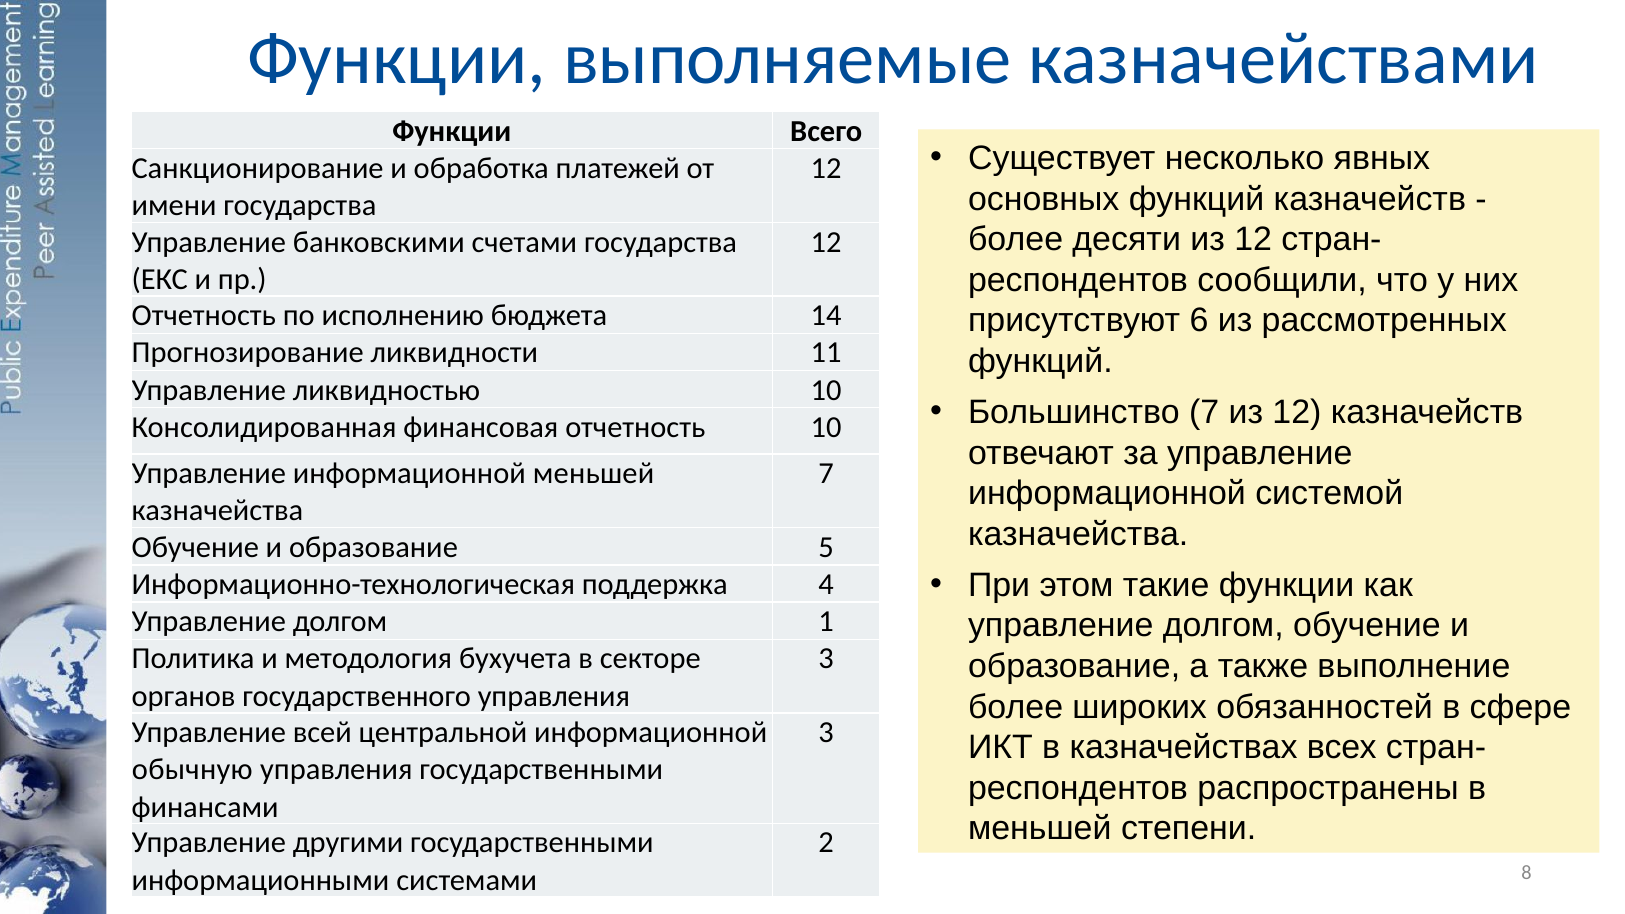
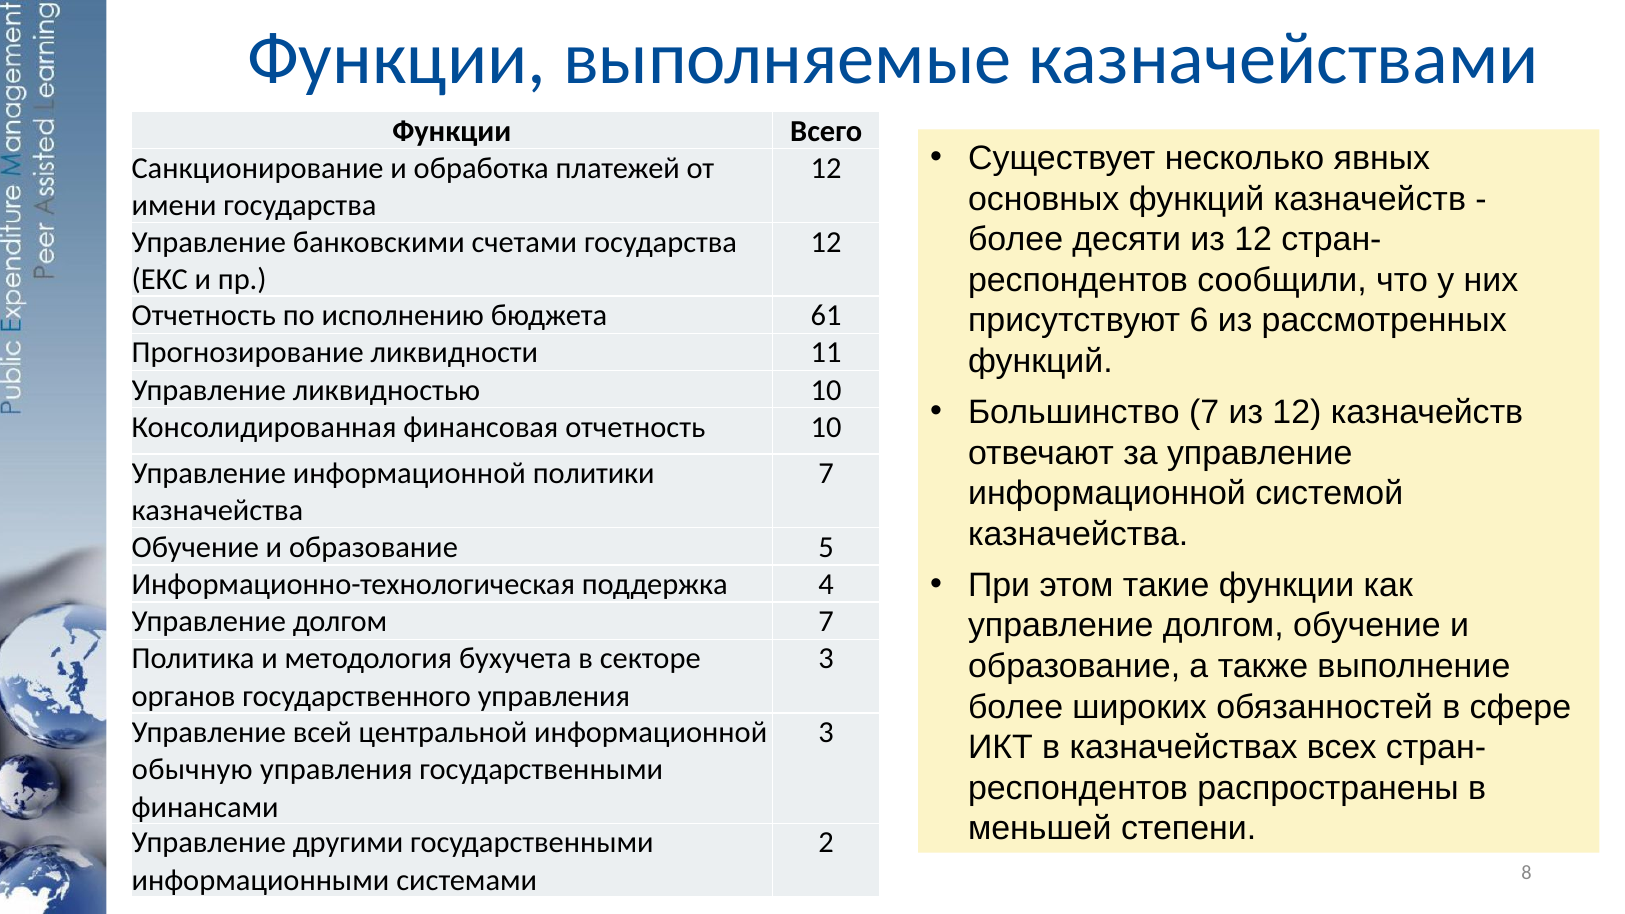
14: 14 -> 61
информационной меньшей: меньшей -> политики
долгом 1: 1 -> 7
